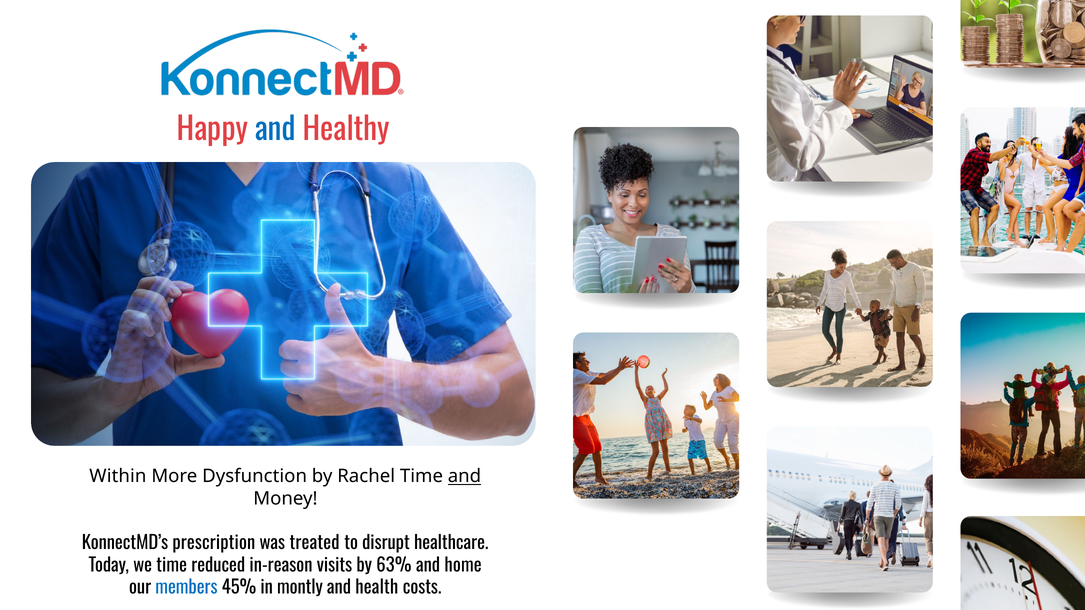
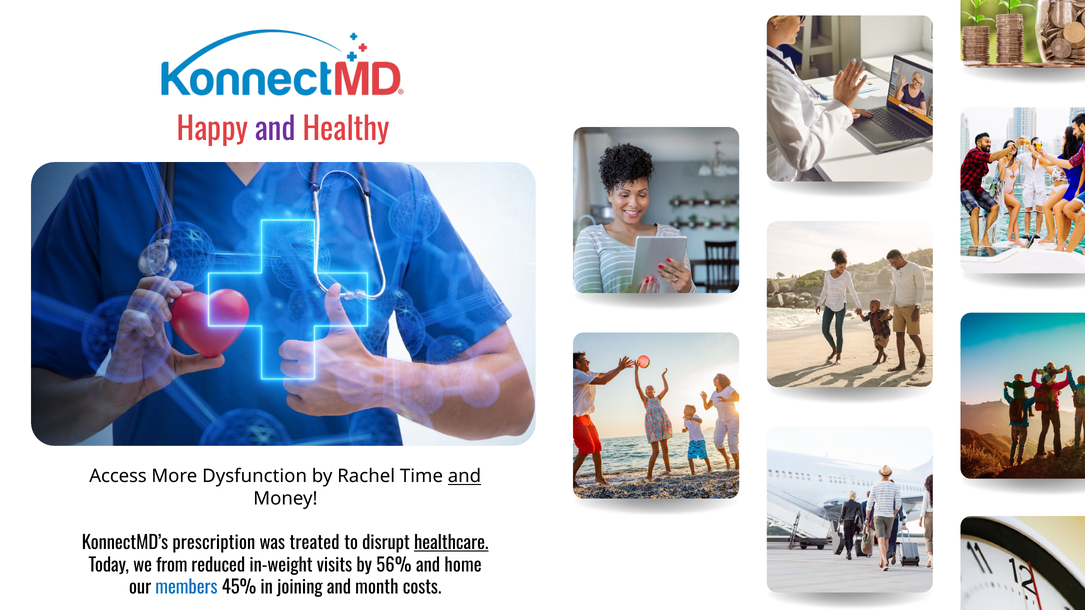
and at (275, 130) colour: blue -> purple
Within: Within -> Access
healthcare underline: none -> present
we time: time -> from
in-reason: in-reason -> in-weight
63%: 63% -> 56%
montly: montly -> joining
health: health -> month
